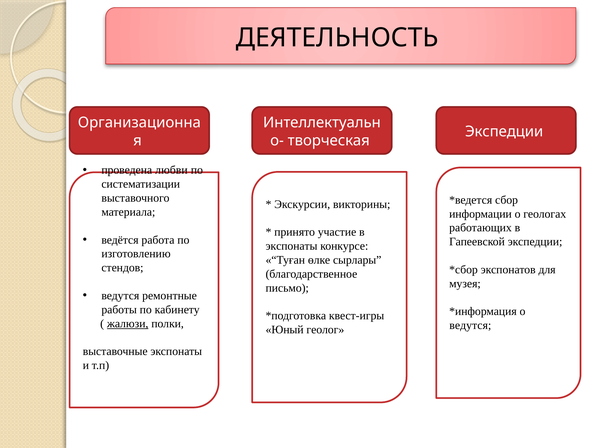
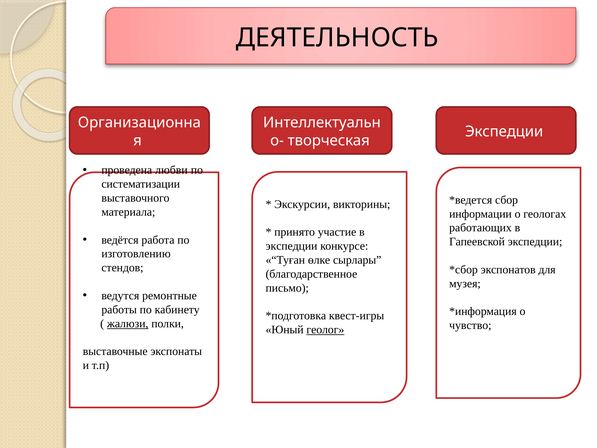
экспонаты at (292, 246): экспонаты -> экспедции
ведутся at (470, 325): ведутся -> чувство
геолог underline: none -> present
